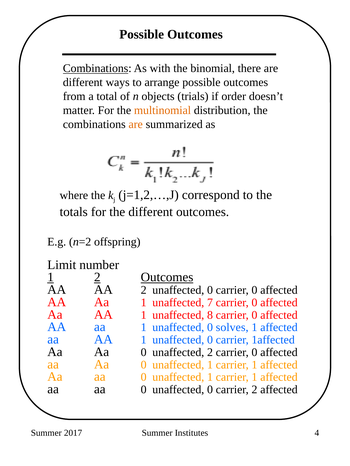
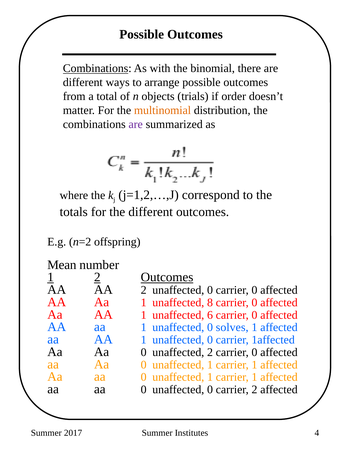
are at (136, 124) colour: orange -> purple
Limit: Limit -> Mean
7: 7 -> 8
8: 8 -> 6
